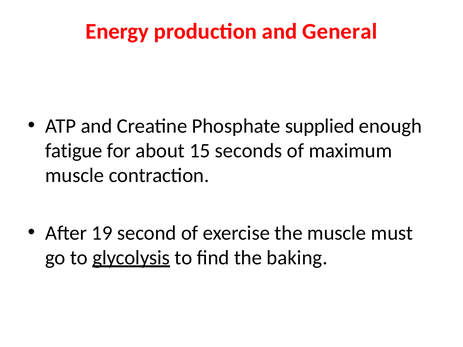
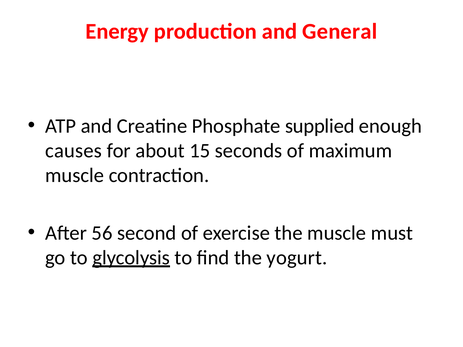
fatigue: fatigue -> causes
19: 19 -> 56
baking: baking -> yogurt
